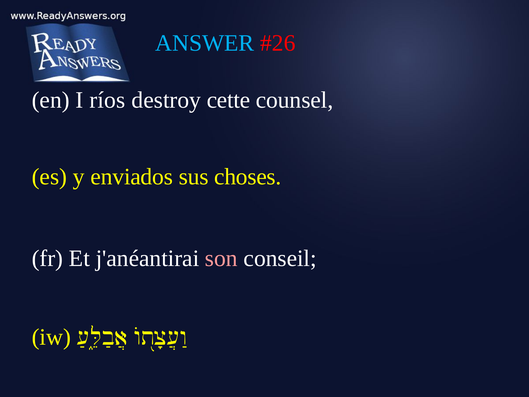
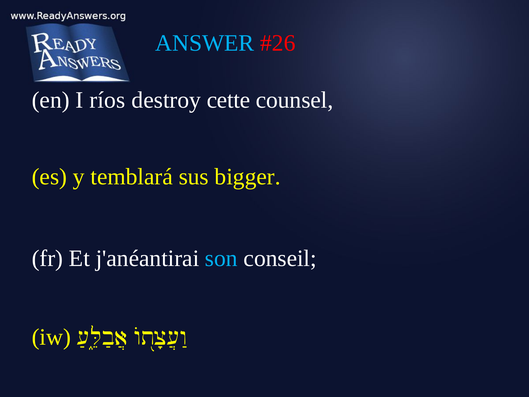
enviados: enviados -> temblará
choses: choses -> bigger
son colour: pink -> light blue
